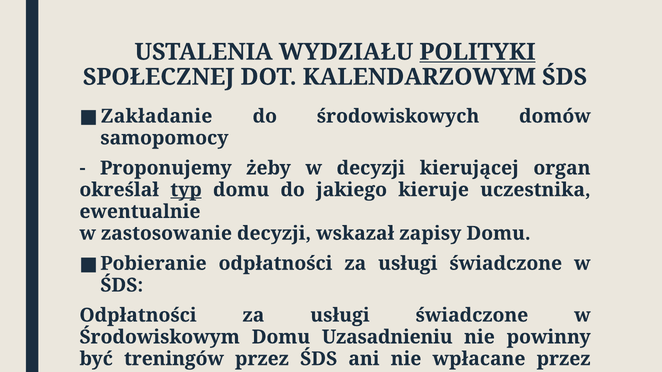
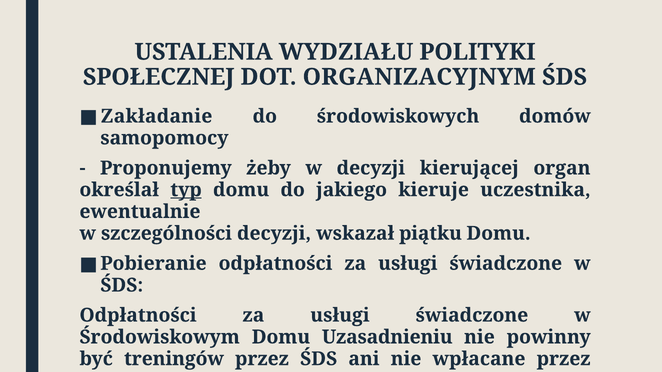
POLITYKI underline: present -> none
KALENDARZOWYM: KALENDARZOWYM -> ORGANIZACYJNYM
zastosowanie: zastosowanie -> szczególności
zapisy: zapisy -> piątku
